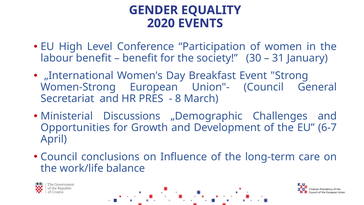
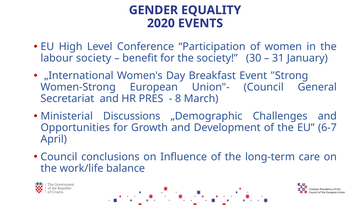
labour benefit: benefit -> society
